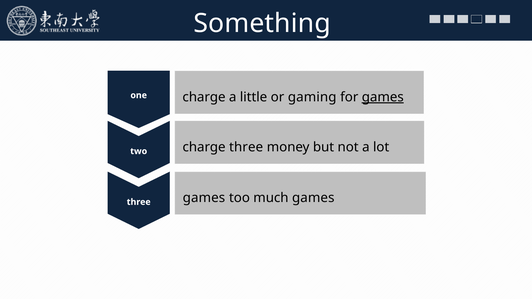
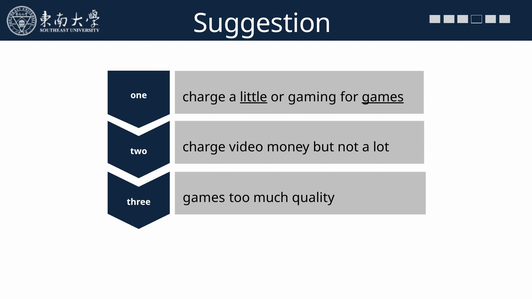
Something: Something -> Suggestion
little underline: none -> present
charge three: three -> video
much games: games -> quality
